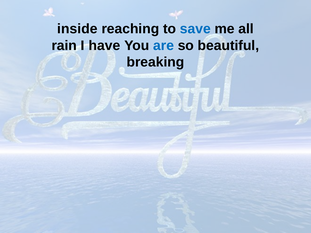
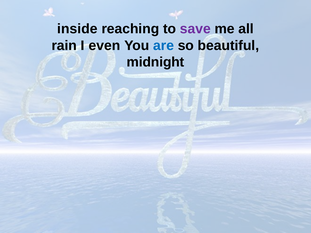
save colour: blue -> purple
have: have -> even
breaking: breaking -> midnight
